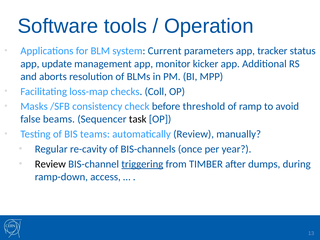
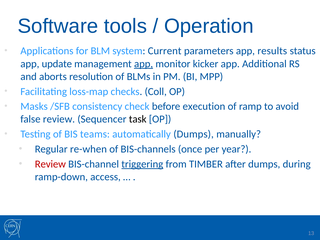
tracker: tracker -> results
app at (144, 64) underline: none -> present
threshold: threshold -> execution
false beams: beams -> review
automatically Review: Review -> Dumps
re-cavity: re-cavity -> re-when
Review at (50, 164) colour: black -> red
